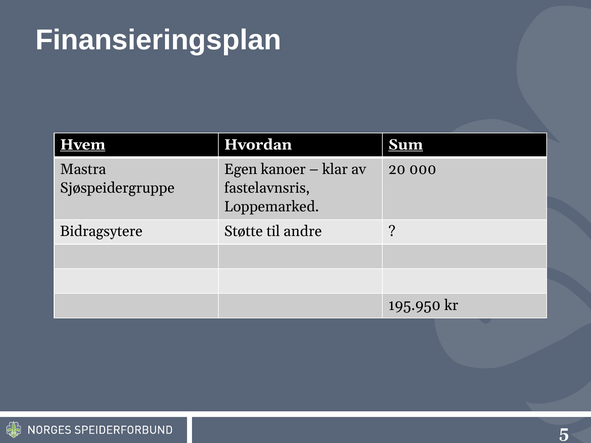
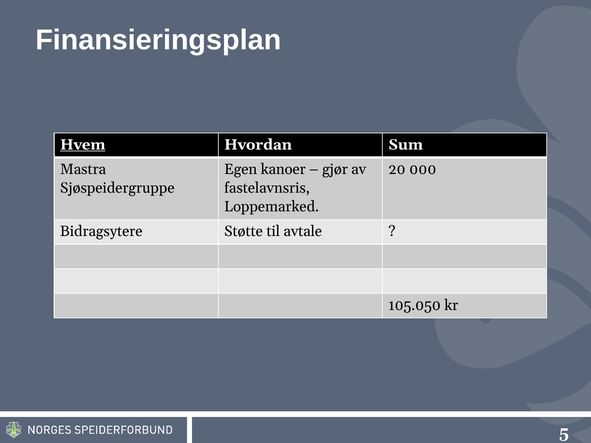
Sum underline: present -> none
klar: klar -> gjør
andre: andre -> avtale
195.950: 195.950 -> 105.050
